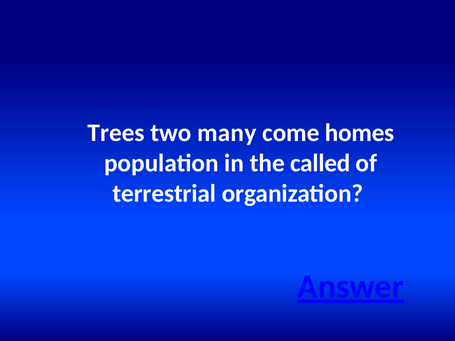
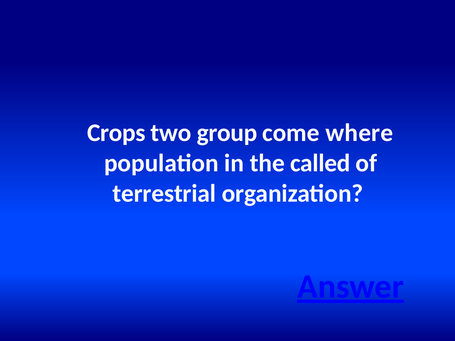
Trees: Trees -> Crops
many: many -> group
homes: homes -> where
